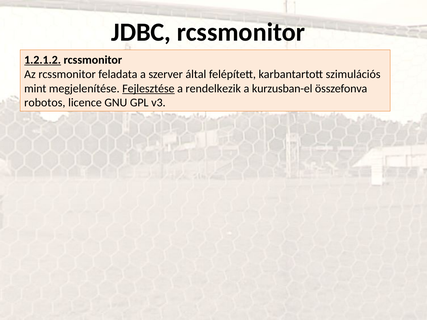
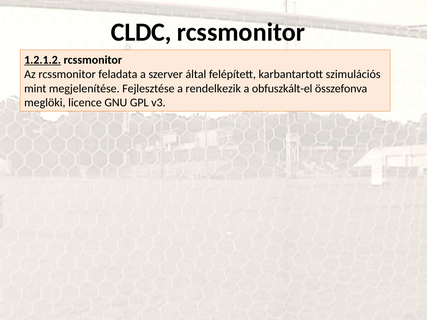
JDBC: JDBC -> CLDC
Fejlesztése underline: present -> none
kurzusban-el: kurzusban-el -> obfuszkált-el
robotos: robotos -> meglöki
